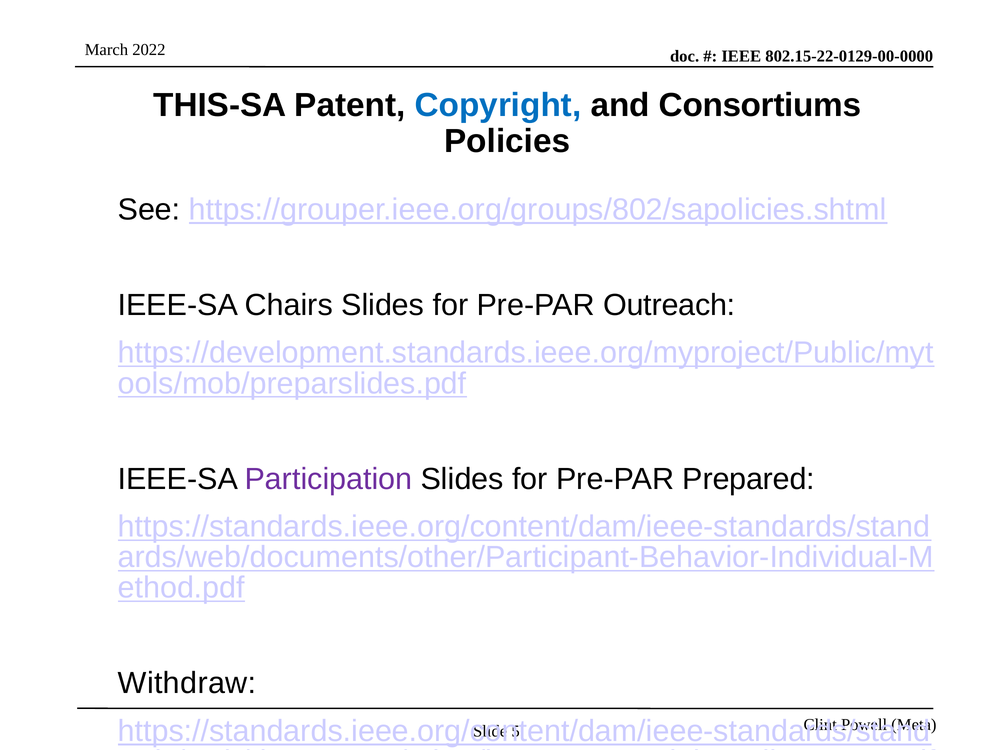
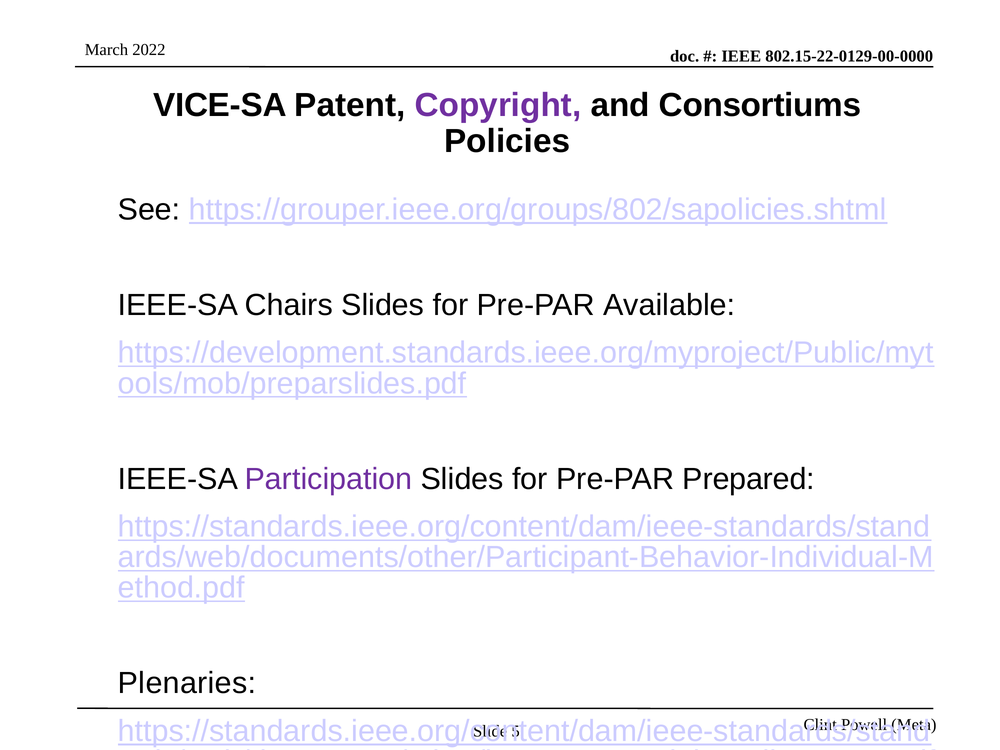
THIS-SA: THIS-SA -> VICE-SA
Copyright colour: blue -> purple
Outreach: Outreach -> Available
Withdraw: Withdraw -> Plenaries
